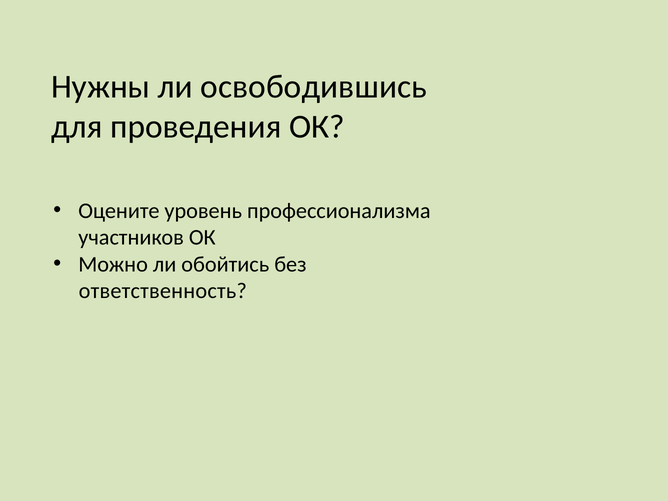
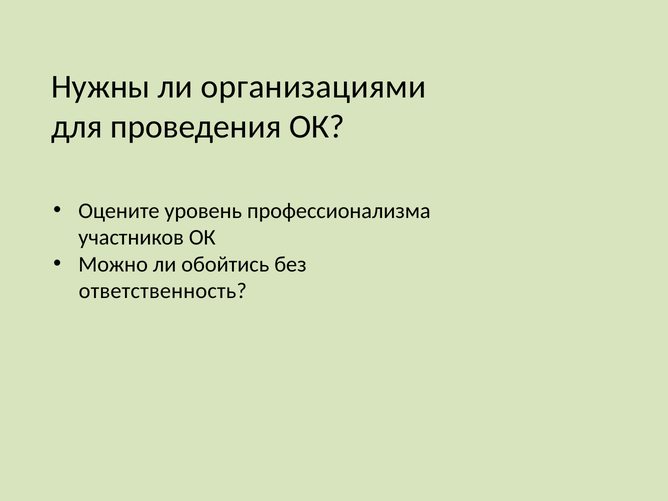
освободившись: освободившись -> организациями
